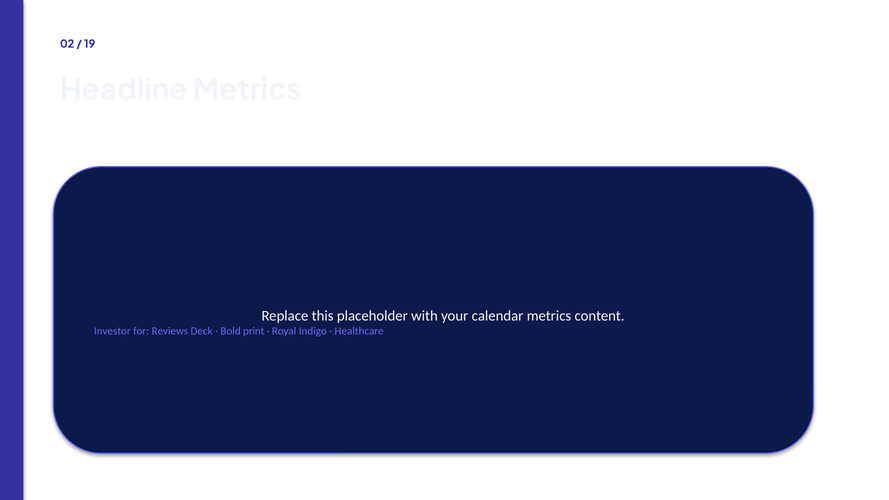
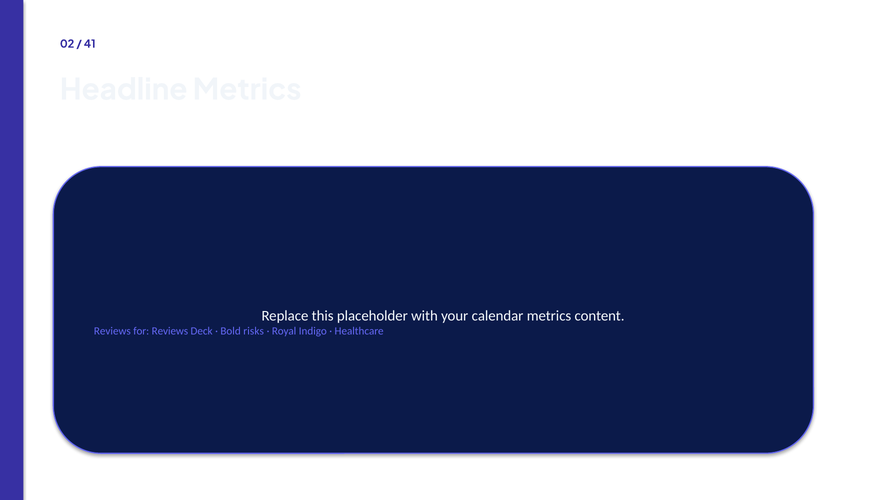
19: 19 -> 41
Investor at (112, 331): Investor -> Reviews
print: print -> risks
